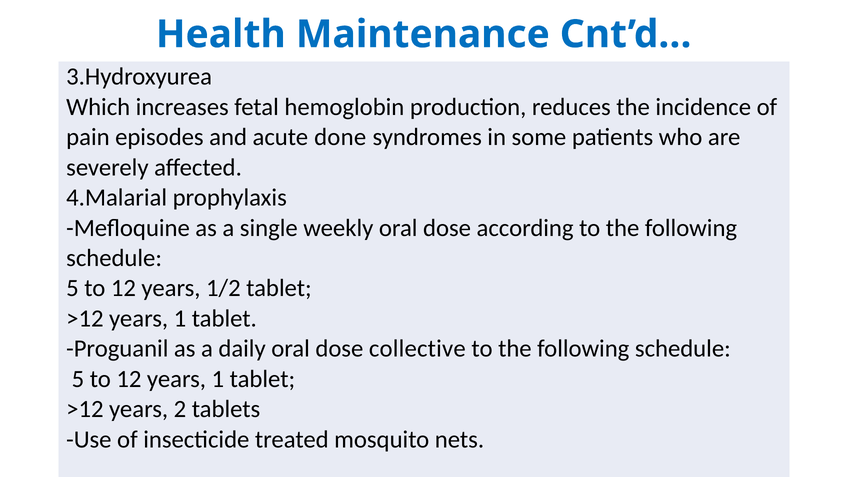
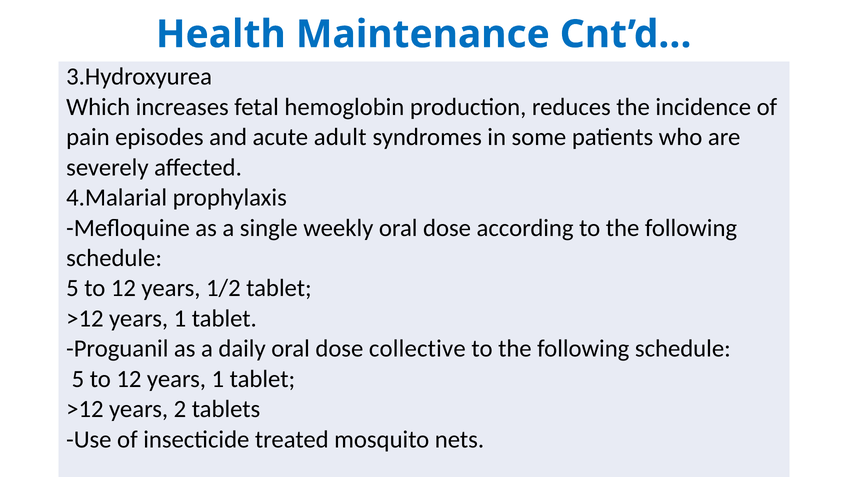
done: done -> adult
